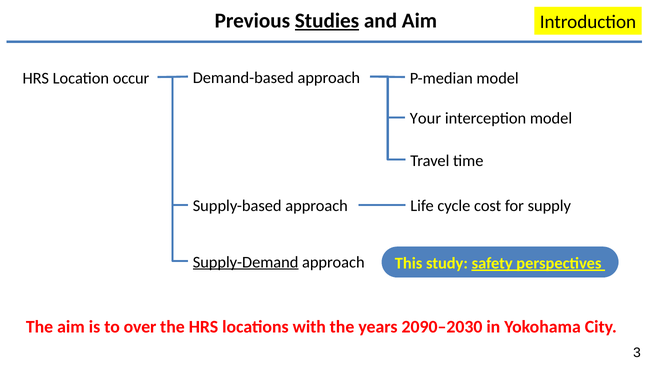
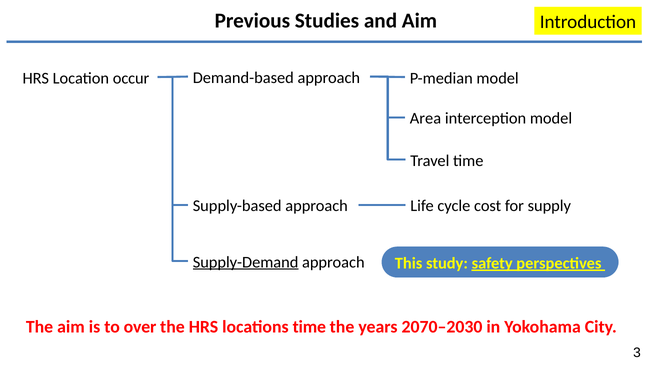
Studies underline: present -> none
Your: Your -> Area
locations with: with -> time
2090–2030: 2090–2030 -> 2070–2030
